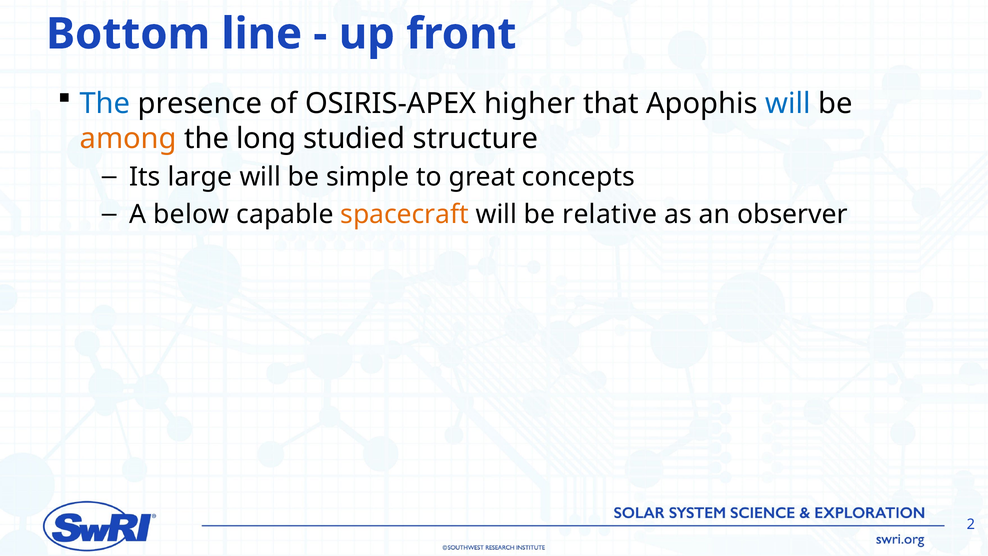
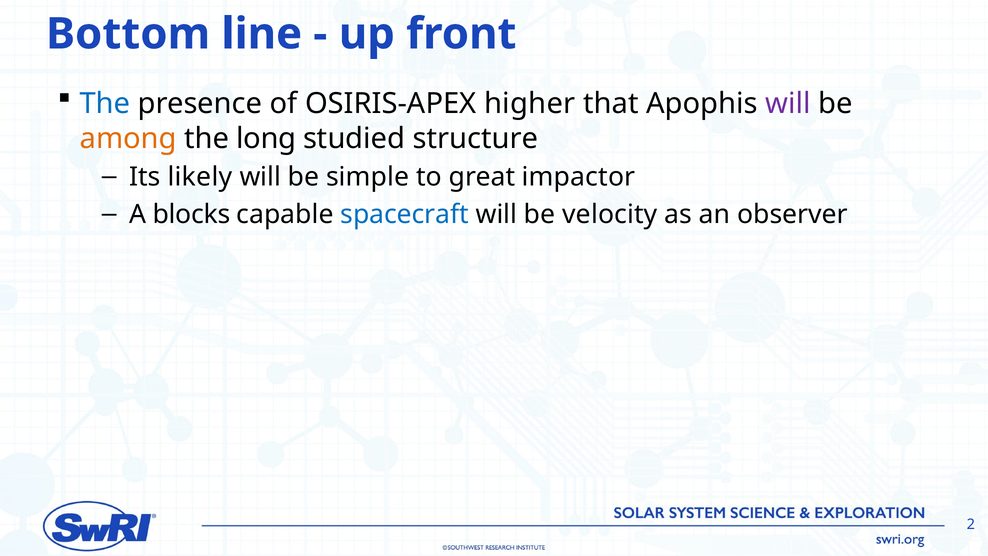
will at (788, 104) colour: blue -> purple
large: large -> likely
concepts: concepts -> impactor
below: below -> blocks
spacecraft colour: orange -> blue
relative: relative -> velocity
